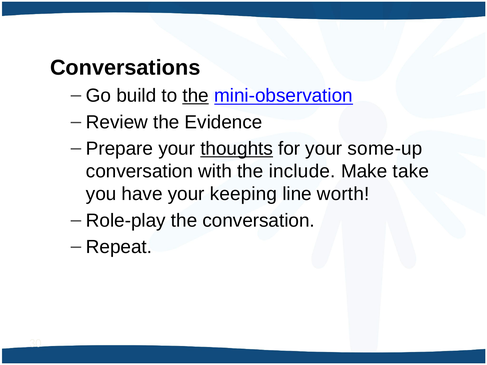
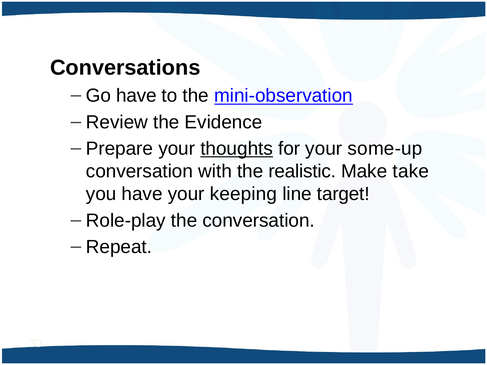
Go build: build -> have
the at (196, 96) underline: present -> none
include: include -> realistic
worth: worth -> target
